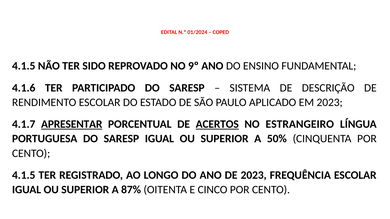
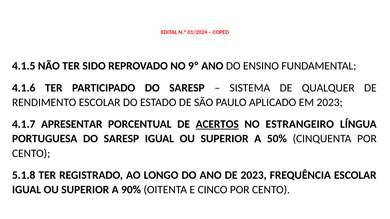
DESCRIÇÃO: DESCRIÇÃO -> QUALQUER
APRESENTAR underline: present -> none
4.1.5 at (24, 175): 4.1.5 -> 5.1.8
87%: 87% -> 90%
